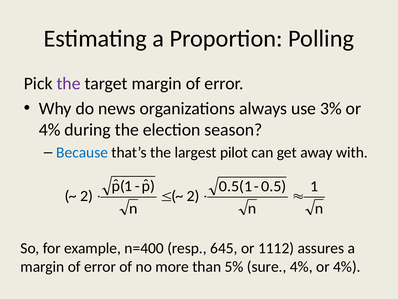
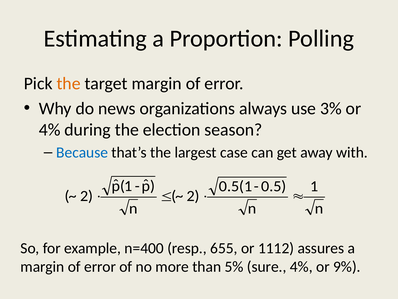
the at (69, 83) colour: purple -> orange
pilot: pilot -> case
645: 645 -> 655
4% or 4%: 4% -> 9%
